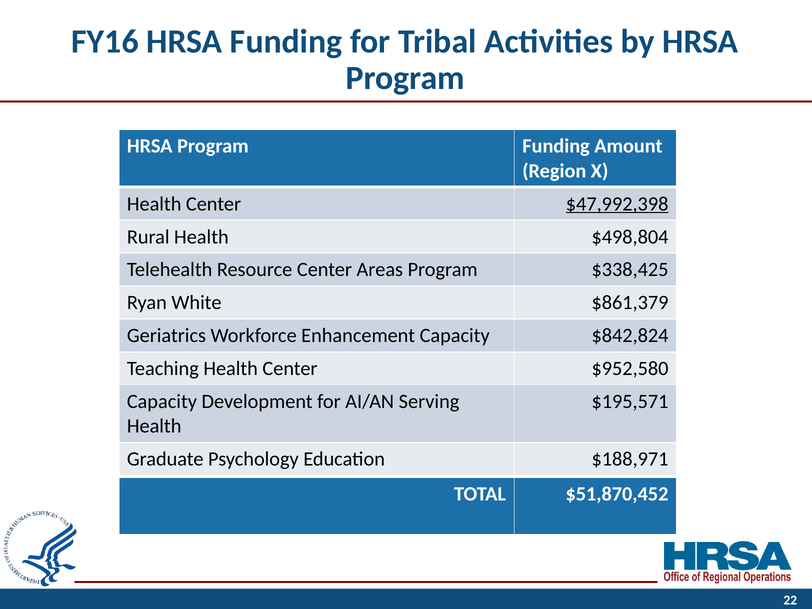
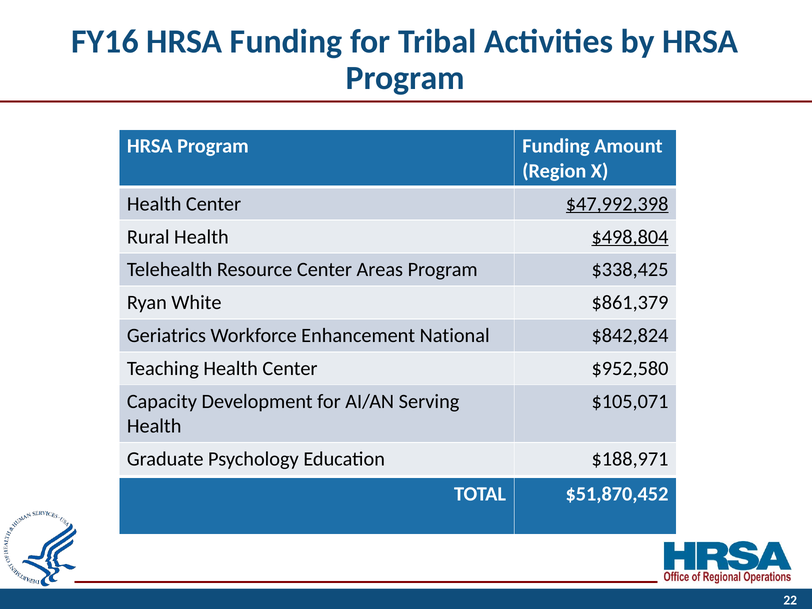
$498,804 underline: none -> present
Enhancement Capacity: Capacity -> National
$195,571: $195,571 -> $105,071
